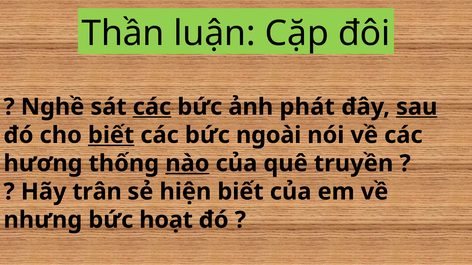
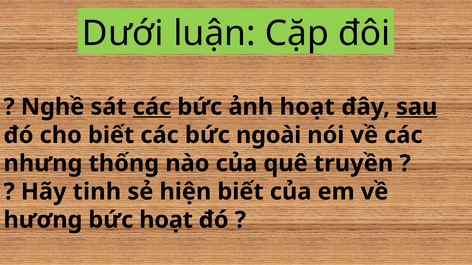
Thần: Thần -> Dưới
ảnh phát: phát -> hoạt
biết at (111, 135) underline: present -> none
hương: hương -> nhưng
nào underline: present -> none
trân: trân -> tinh
nhưng: nhưng -> hương
